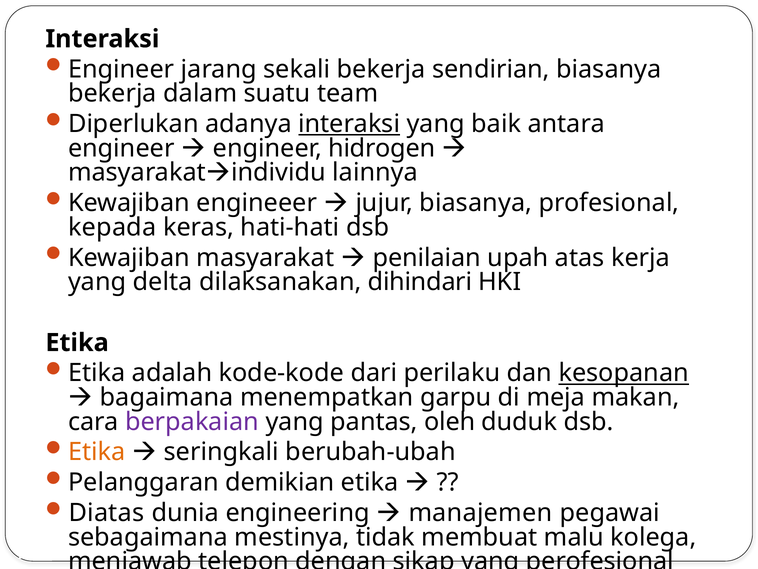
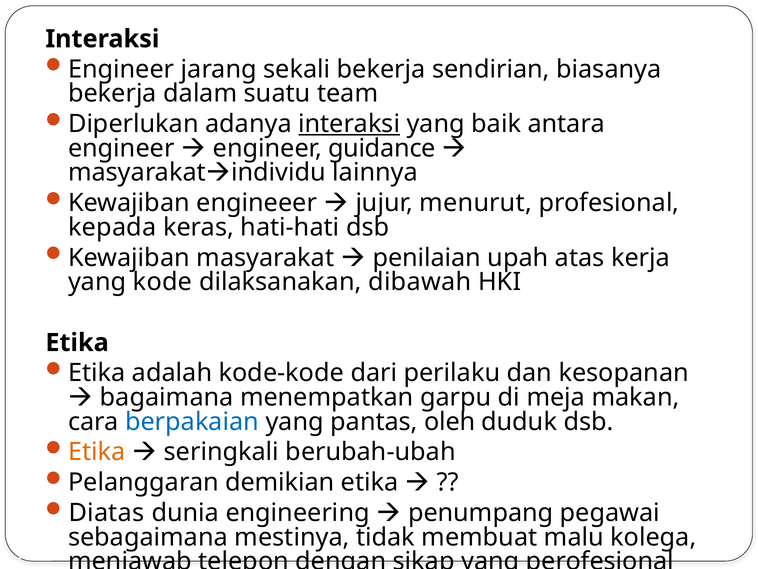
hidrogen: hidrogen -> guidance
jujur biasanya: biasanya -> menurut
delta: delta -> kode
dihindari: dihindari -> dibawah
kesopanan underline: present -> none
berpakaian colour: purple -> blue
manajemen: manajemen -> penumpang
